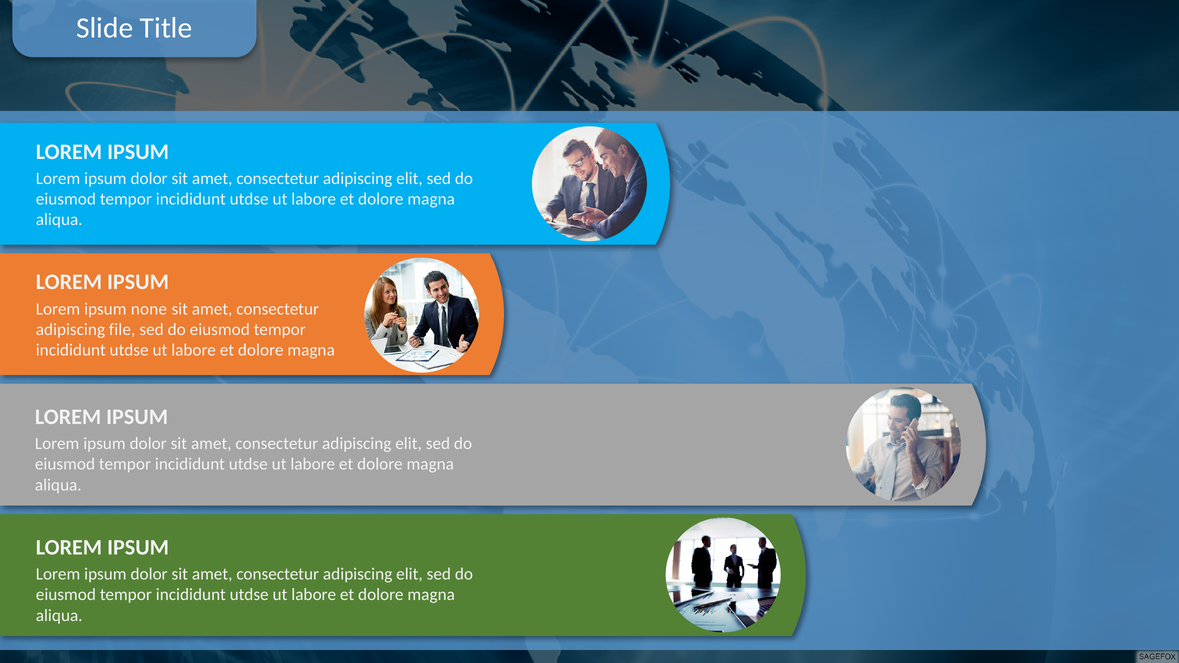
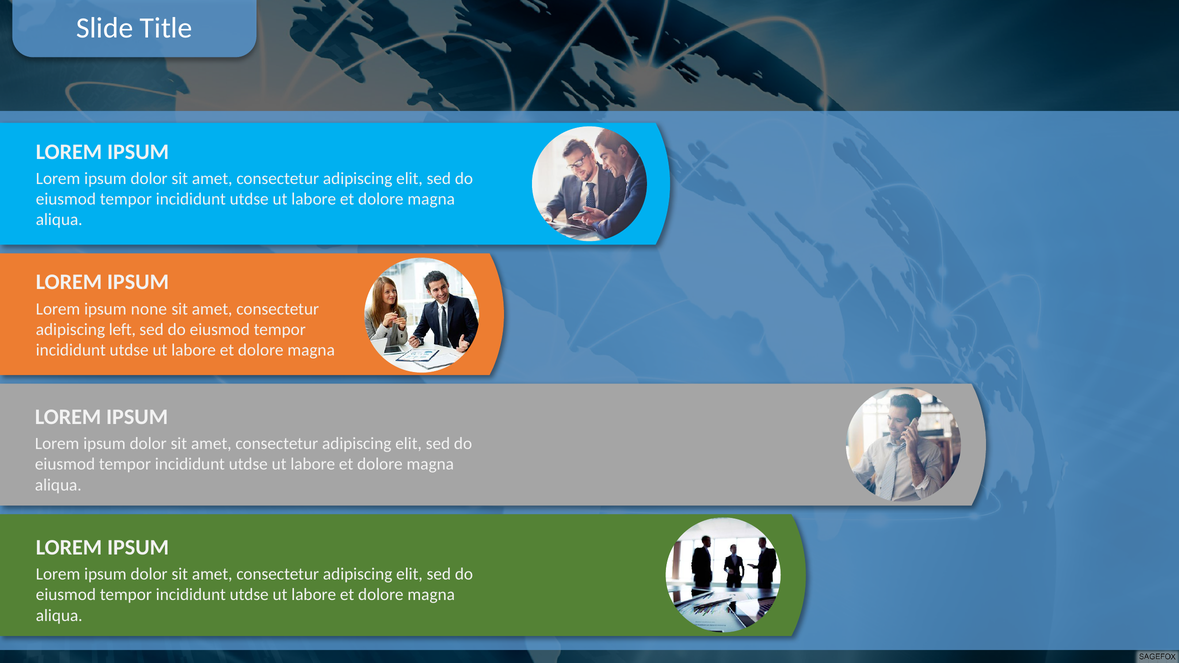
file: file -> left
